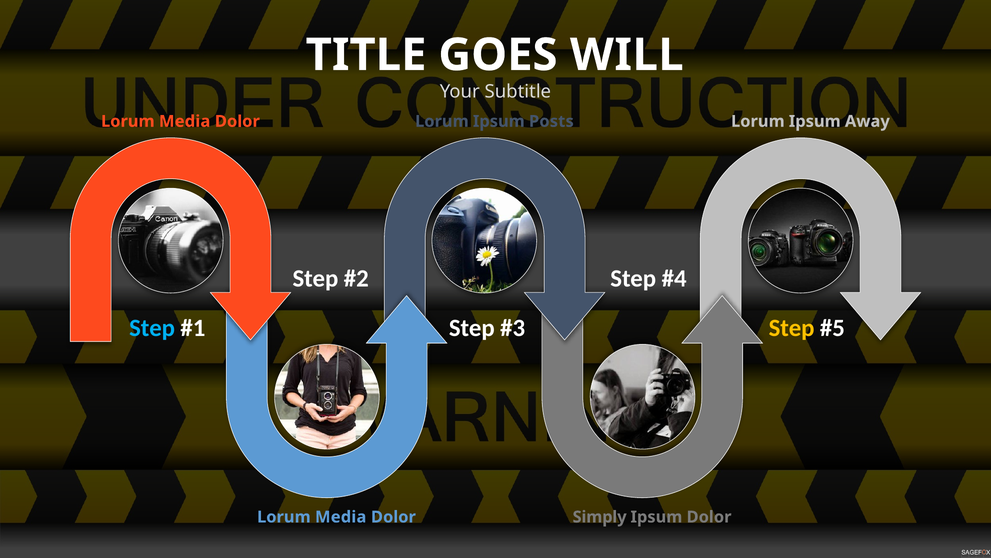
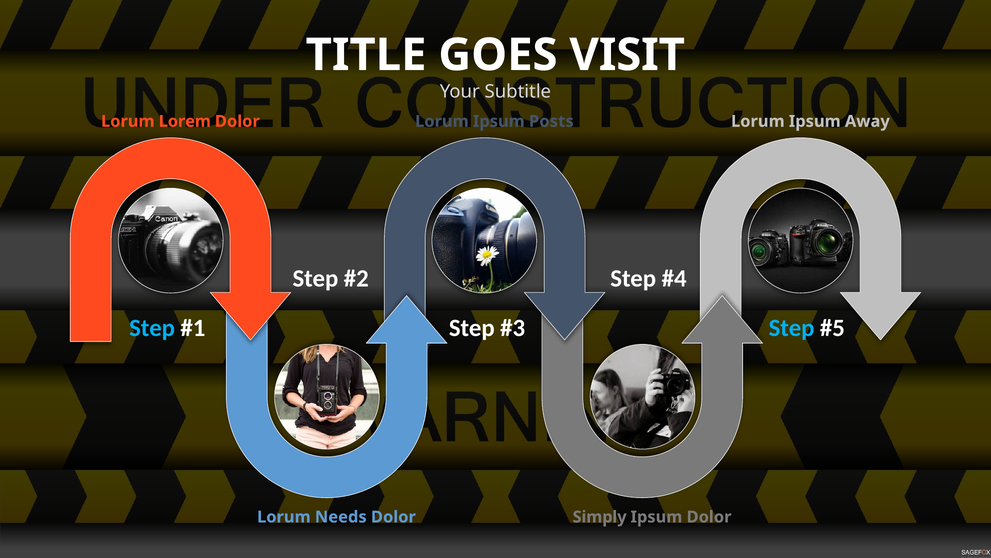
WILL: WILL -> VISIT
Media at (185, 121): Media -> Lorem
Step at (792, 328) colour: yellow -> light blue
Media at (341, 517): Media -> Needs
